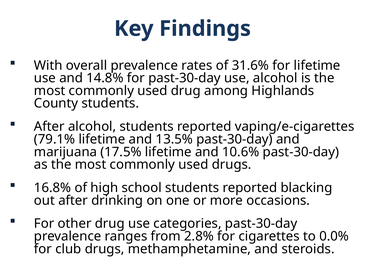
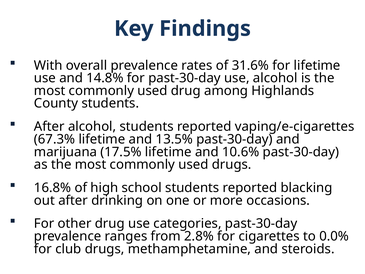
79.1%: 79.1% -> 67.3%
